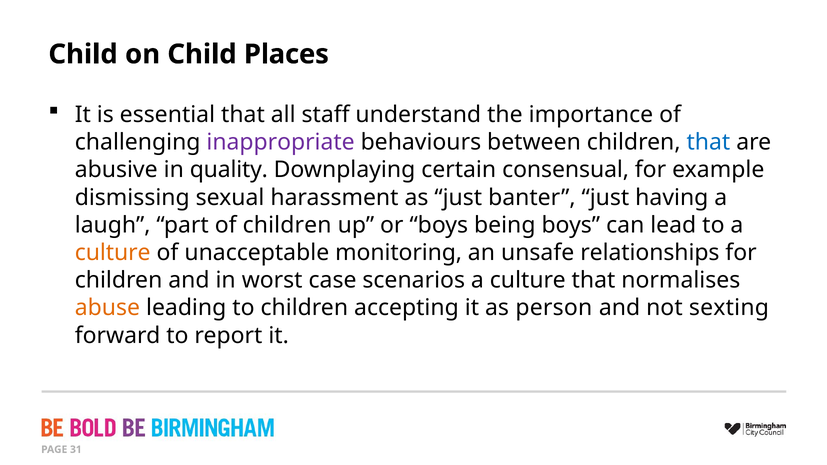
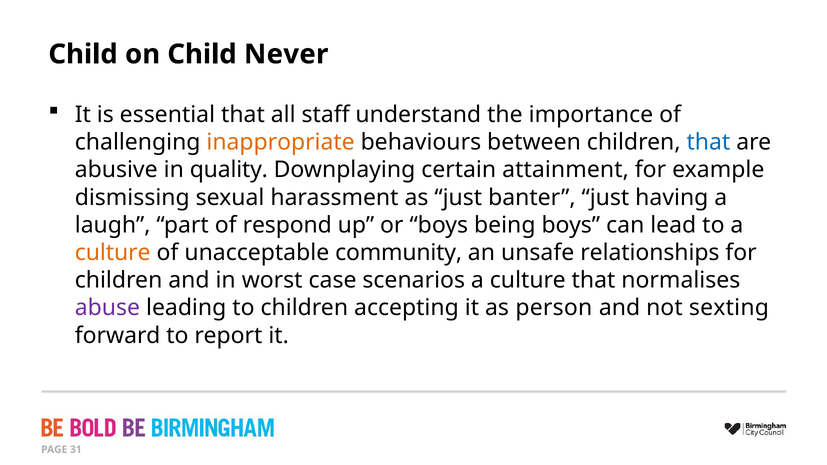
Places: Places -> Never
inappropriate colour: purple -> orange
consensual: consensual -> attainment
of children: children -> respond
monitoring: monitoring -> community
abuse colour: orange -> purple
